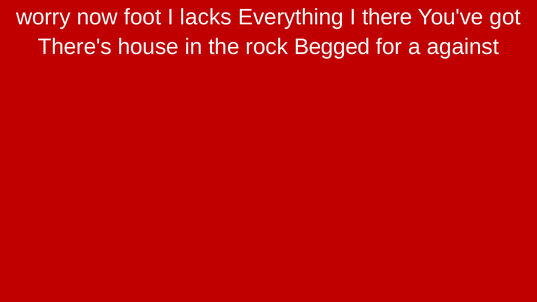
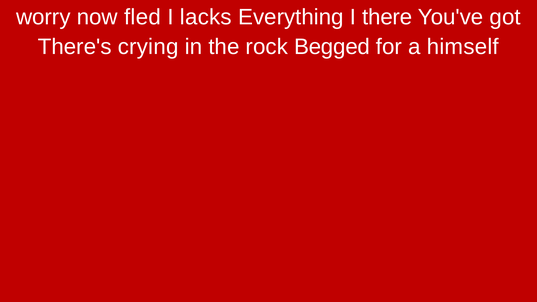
foot: foot -> fled
house: house -> crying
against: against -> himself
